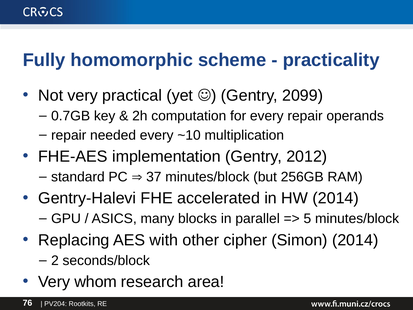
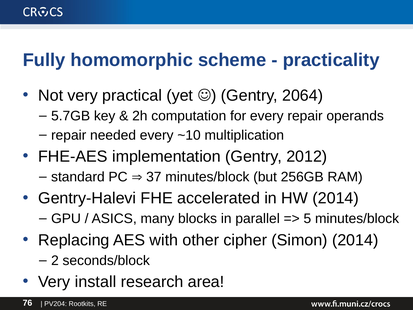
2099: 2099 -> 2064
0.7GB: 0.7GB -> 5.7GB
whom: whom -> install
